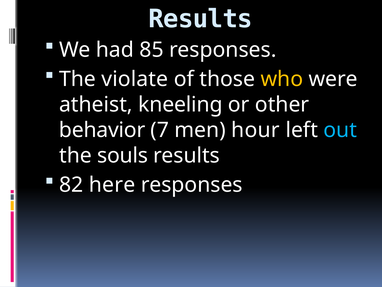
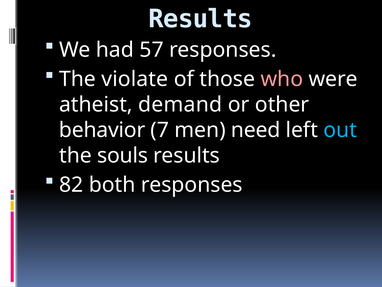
85: 85 -> 57
who colour: yellow -> pink
kneeling: kneeling -> demand
hour: hour -> need
here: here -> both
